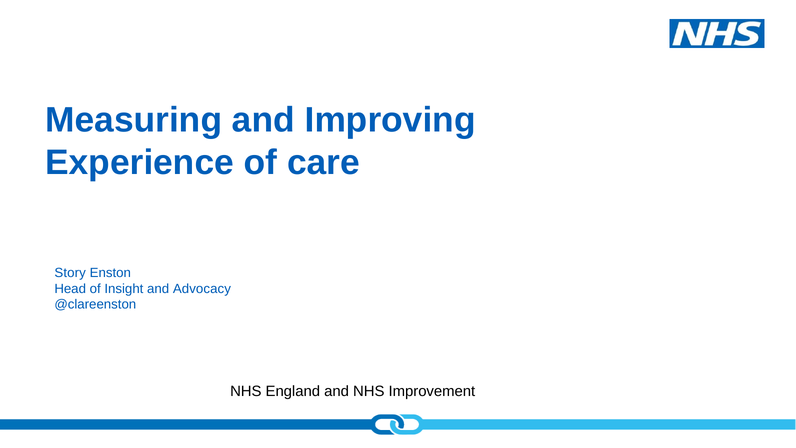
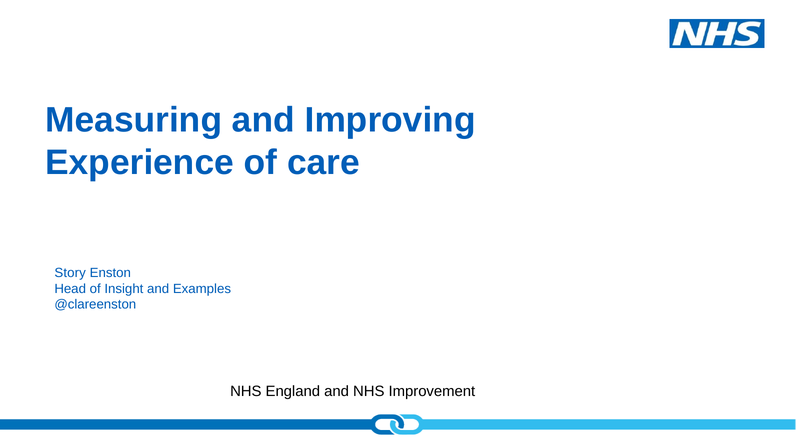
Advocacy: Advocacy -> Examples
